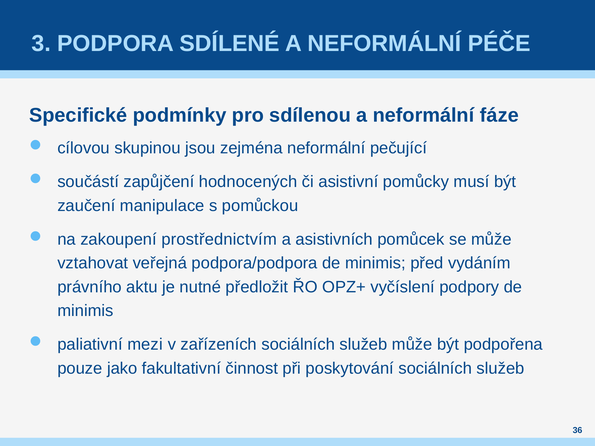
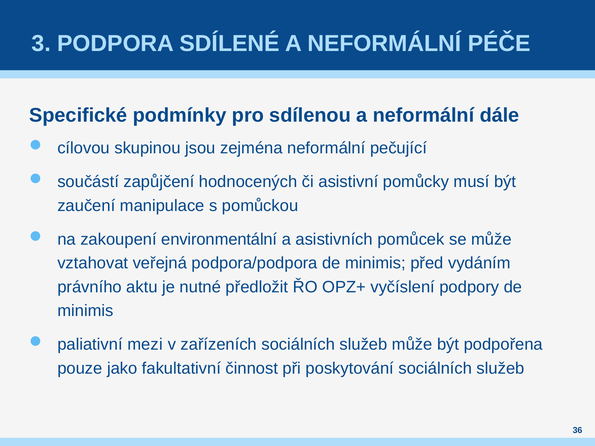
fáze: fáze -> dále
prostřednictvím: prostřednictvím -> environmentální
